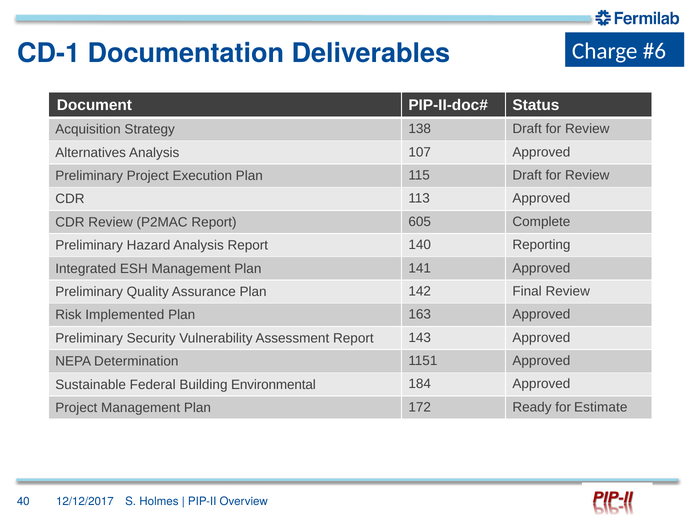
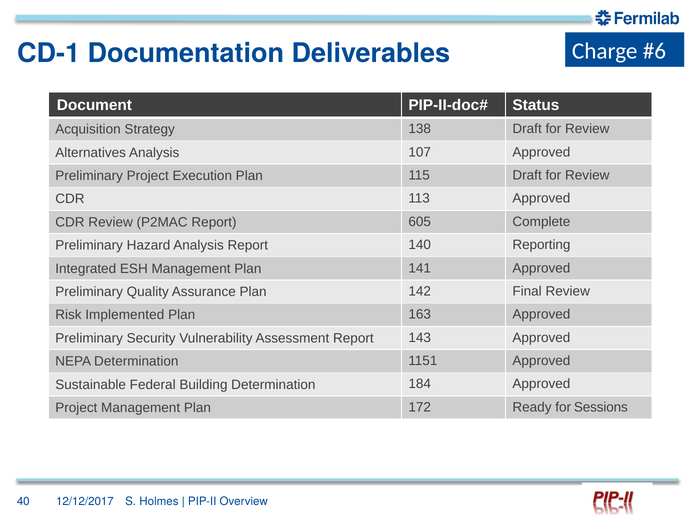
Building Environmental: Environmental -> Determination
Estimate: Estimate -> Sessions
